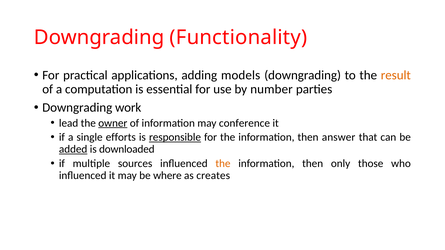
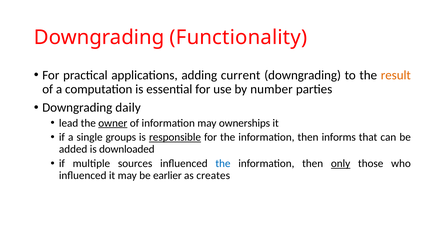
models: models -> current
work: work -> daily
conference: conference -> ownerships
efforts: efforts -> groups
answer: answer -> informs
added underline: present -> none
the at (223, 164) colour: orange -> blue
only underline: none -> present
where: where -> earlier
